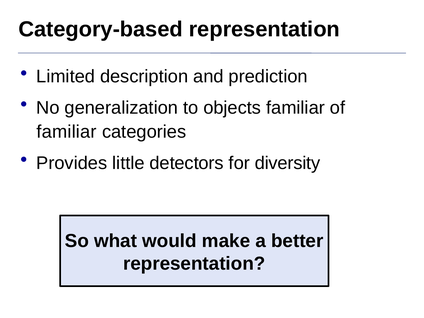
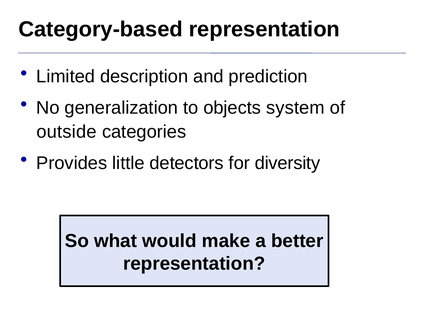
objects familiar: familiar -> system
familiar at (67, 132): familiar -> outside
